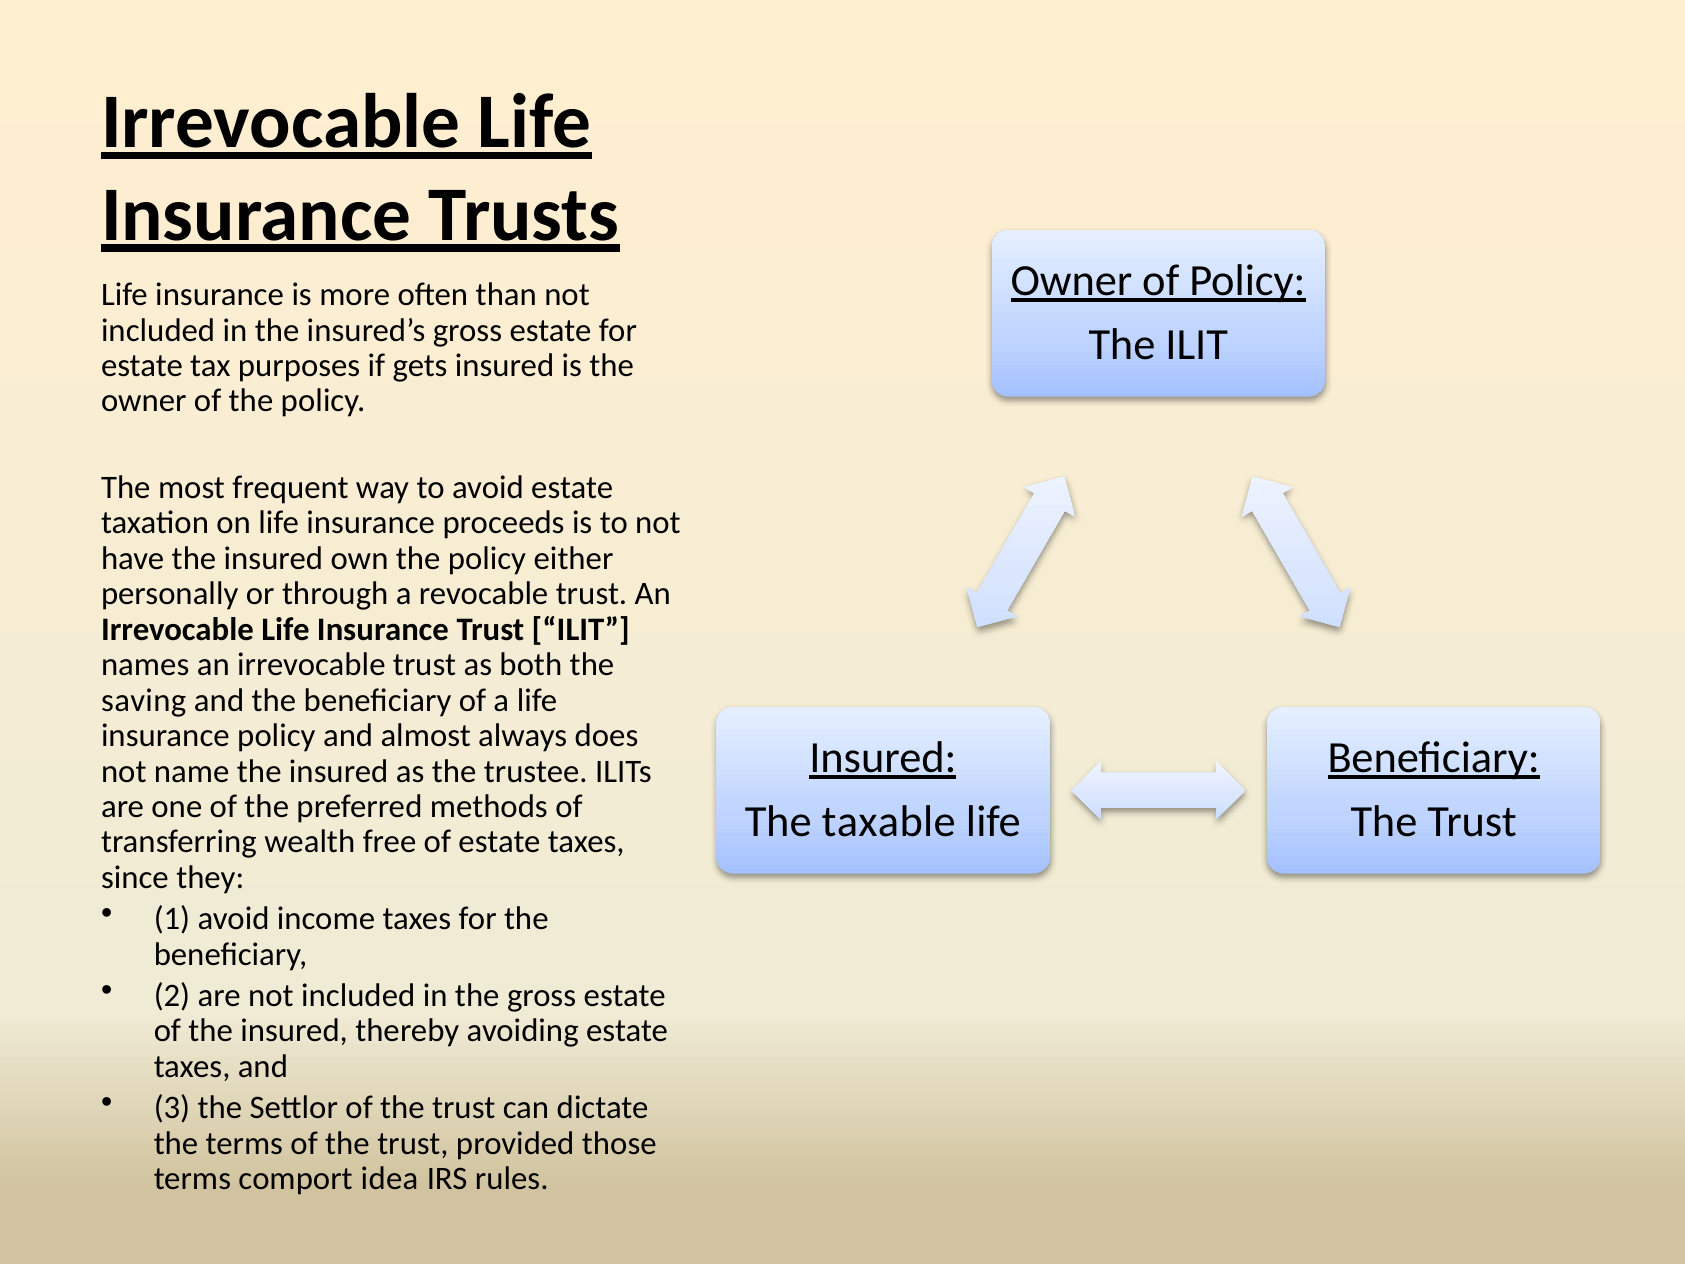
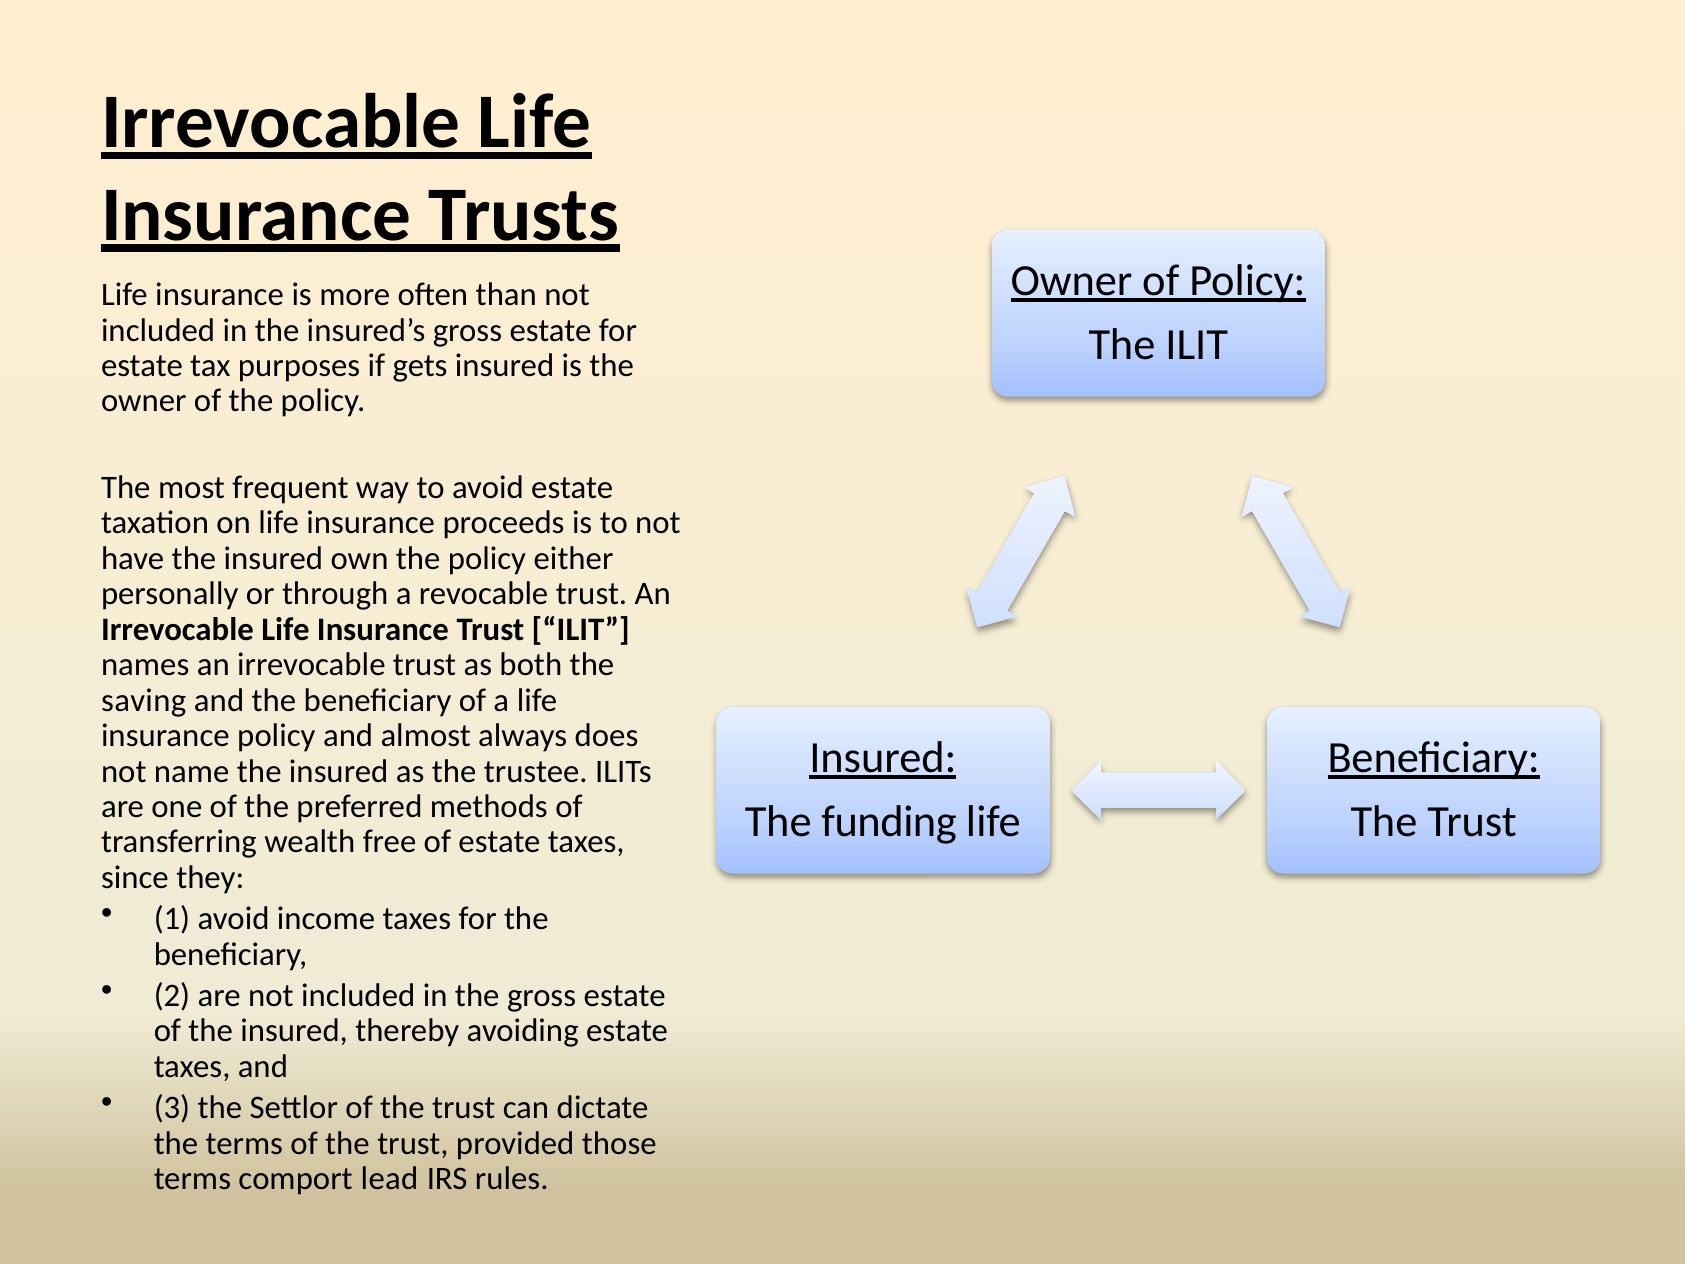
taxable: taxable -> funding
idea: idea -> lead
